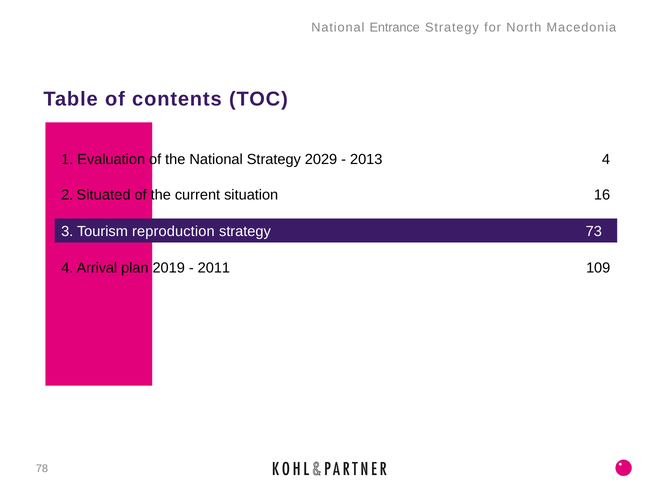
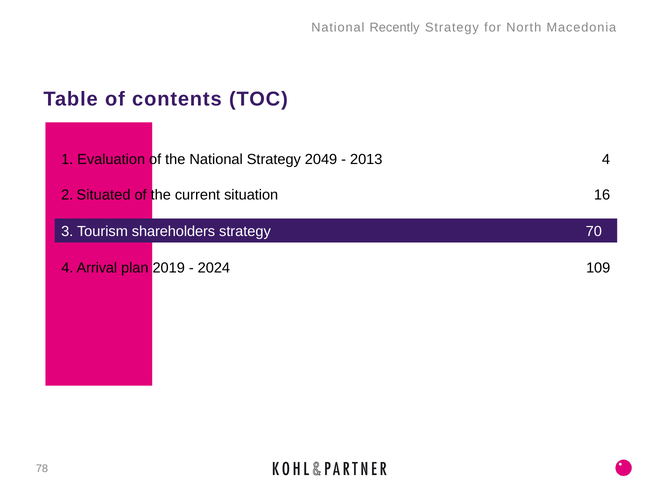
Entrance: Entrance -> Recently
2029: 2029 -> 2049
reproduction: reproduction -> shareholders
73: 73 -> 70
2011: 2011 -> 2024
